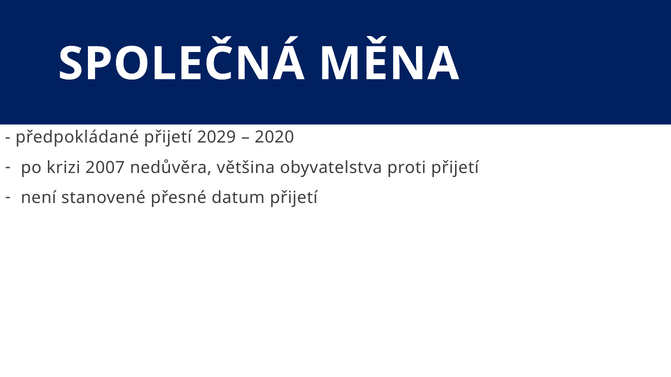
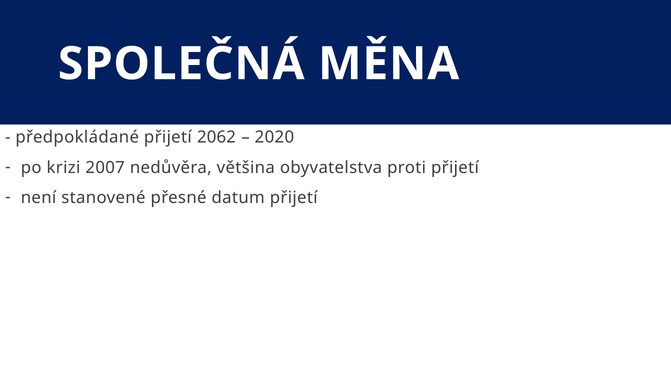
2029: 2029 -> 2062
